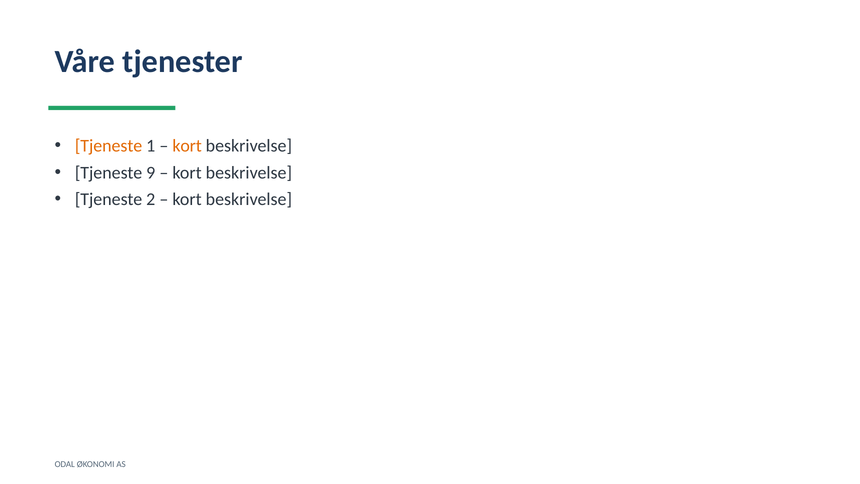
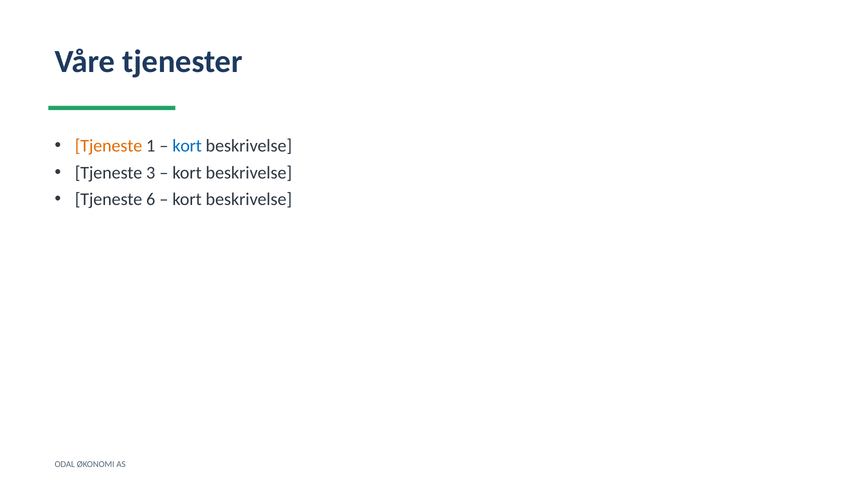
kort at (187, 146) colour: orange -> blue
9: 9 -> 3
2: 2 -> 6
